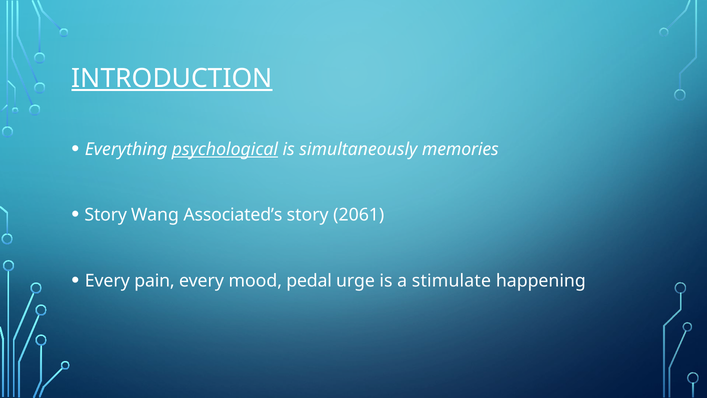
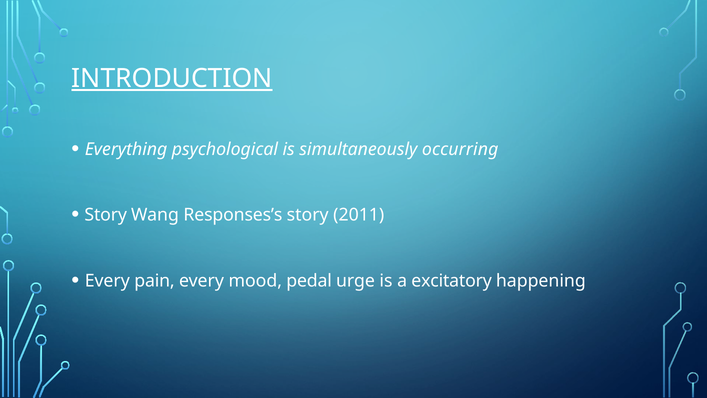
psychological underline: present -> none
memories: memories -> occurring
Associated’s: Associated’s -> Responses’s
2061: 2061 -> 2011
stimulate: stimulate -> excitatory
